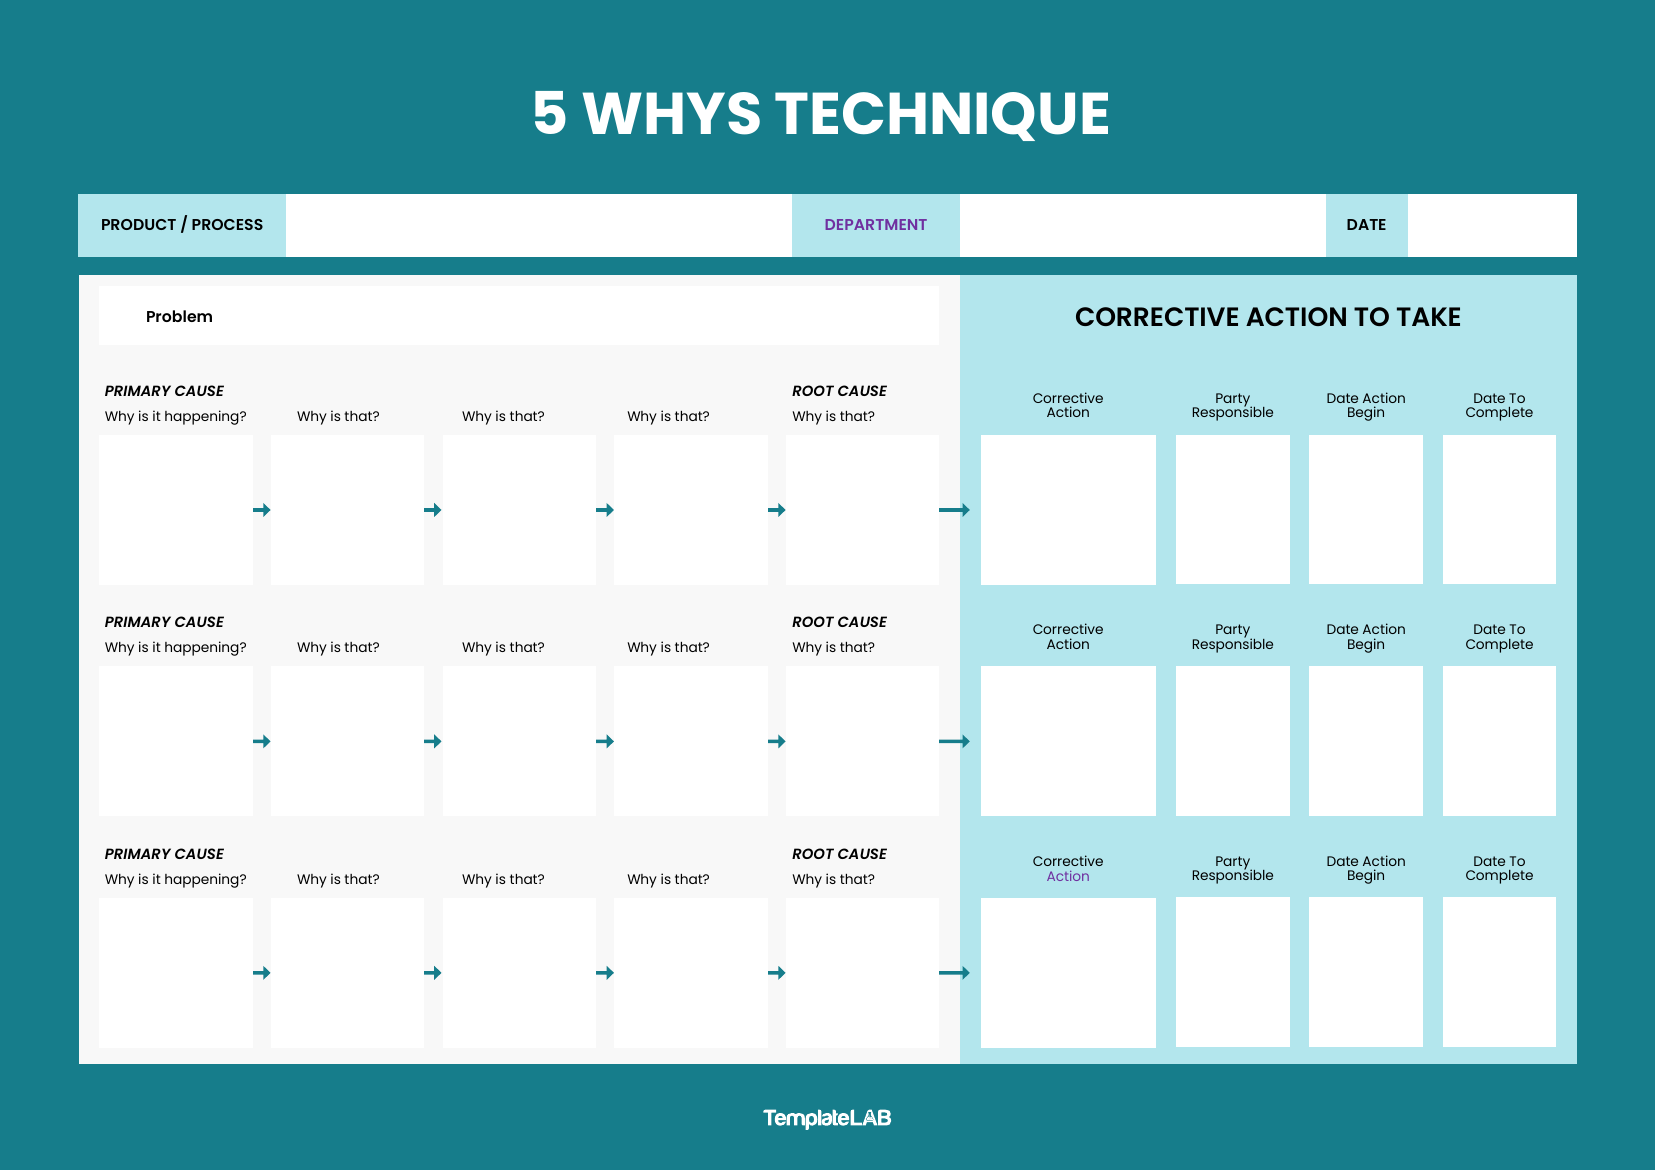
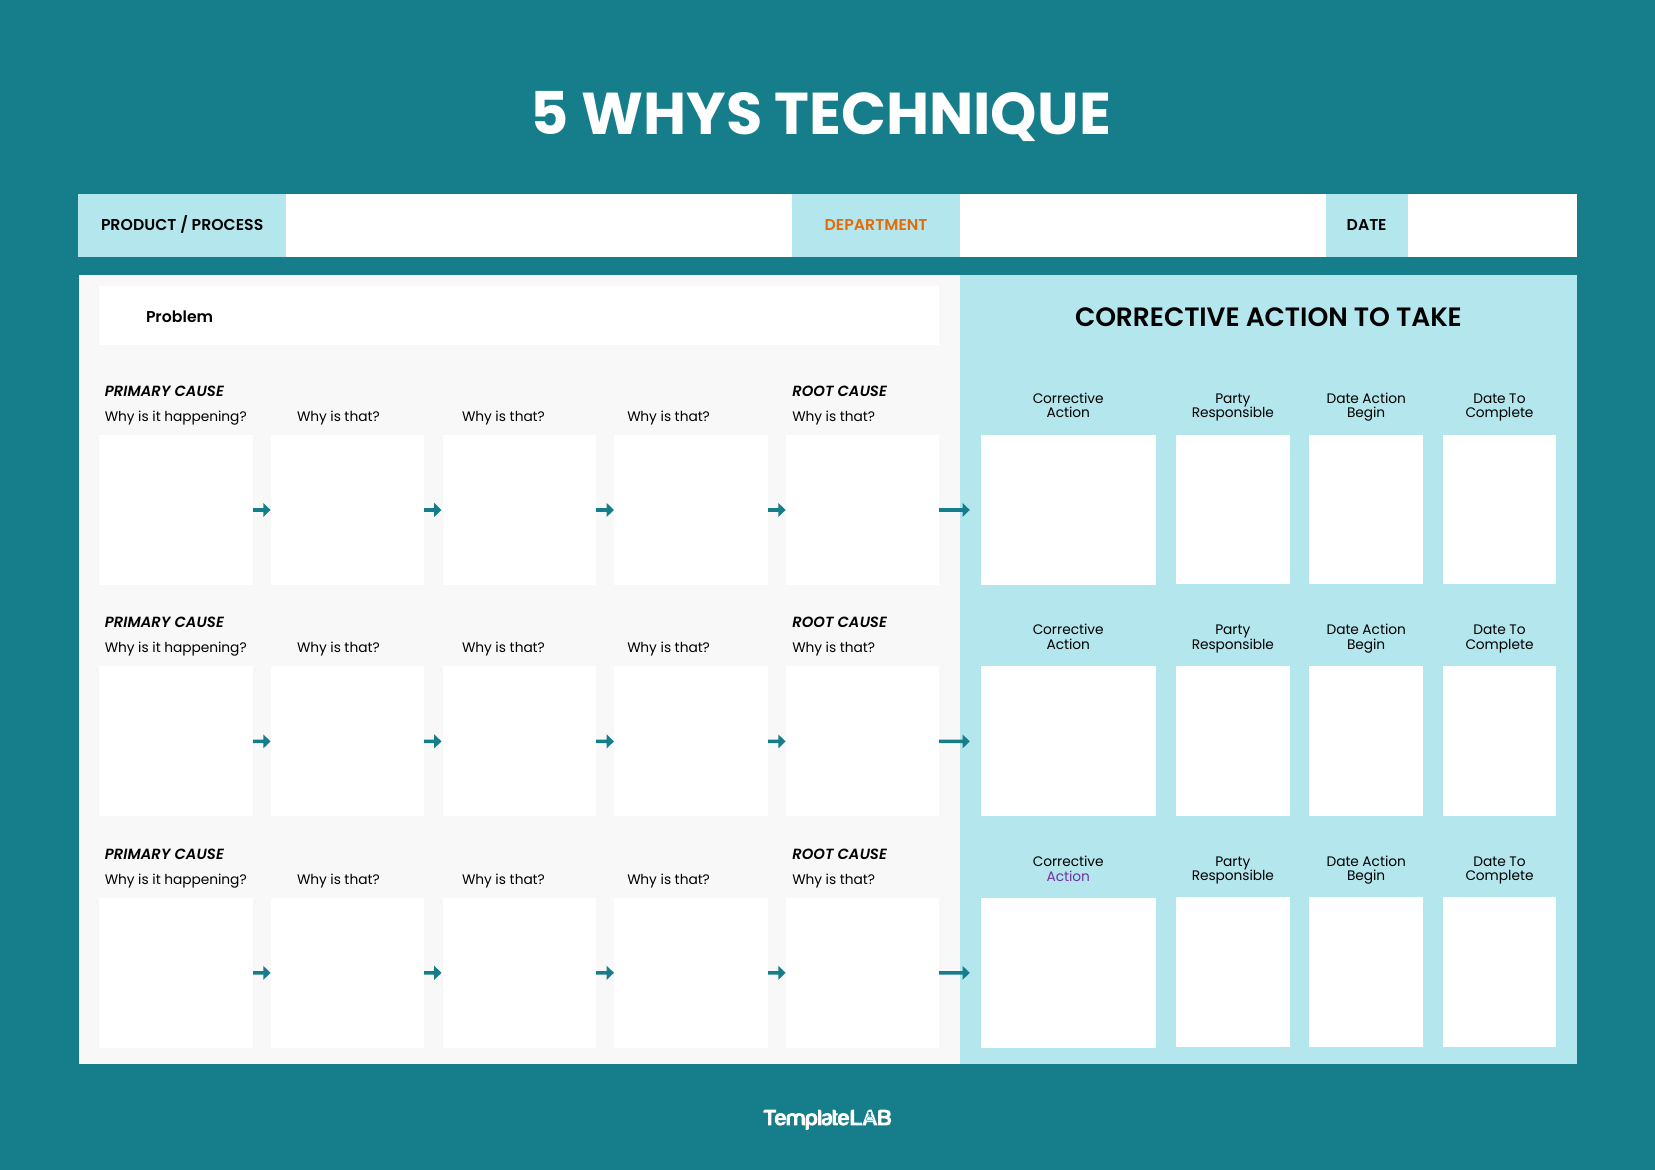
DEPARTMENT colour: purple -> orange
